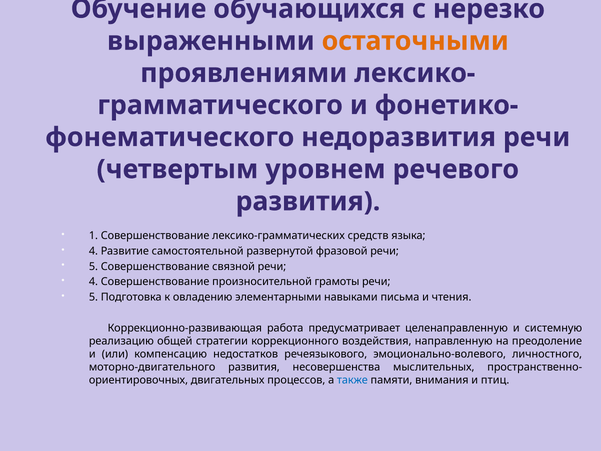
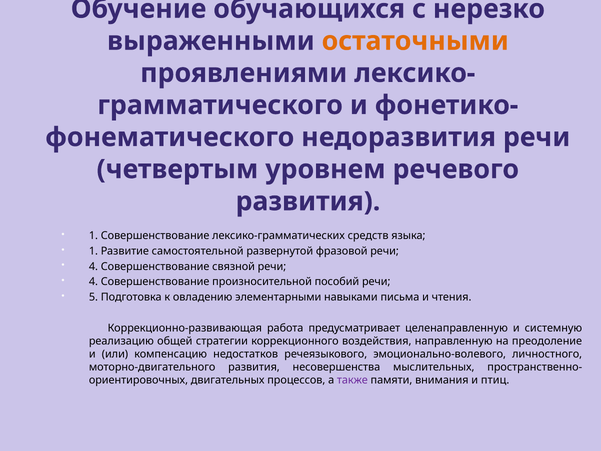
4 at (93, 251): 4 -> 1
5 at (93, 266): 5 -> 4
грамоты: грамоты -> пособий
также colour: blue -> purple
